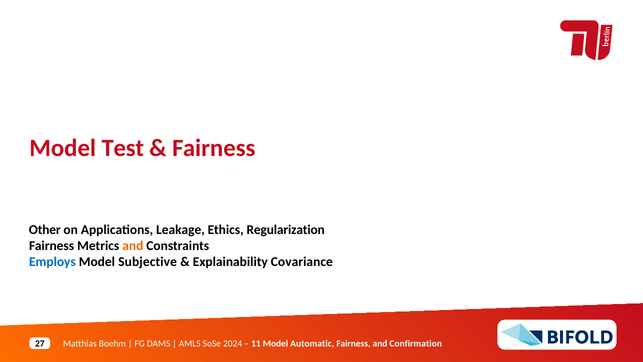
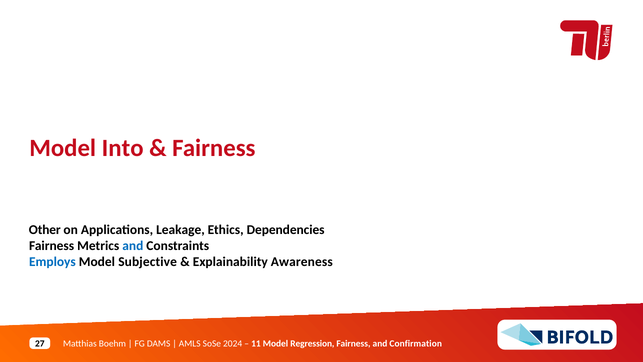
Test: Test -> Into
Regularization: Regularization -> Dependencies
and at (133, 246) colour: orange -> blue
Covariance: Covariance -> Awareness
Automatic: Automatic -> Regression
